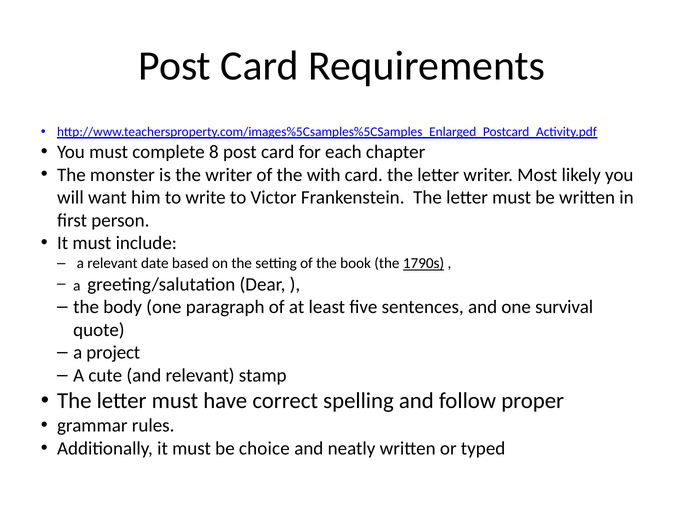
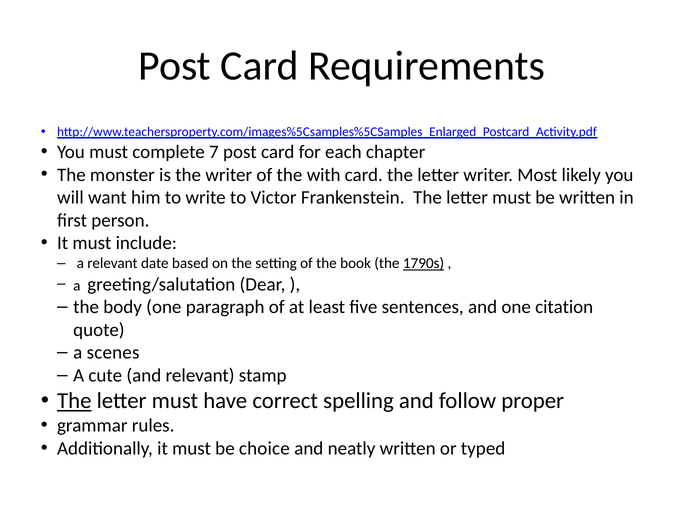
8: 8 -> 7
survival: survival -> citation
project: project -> scenes
The at (74, 401) underline: none -> present
